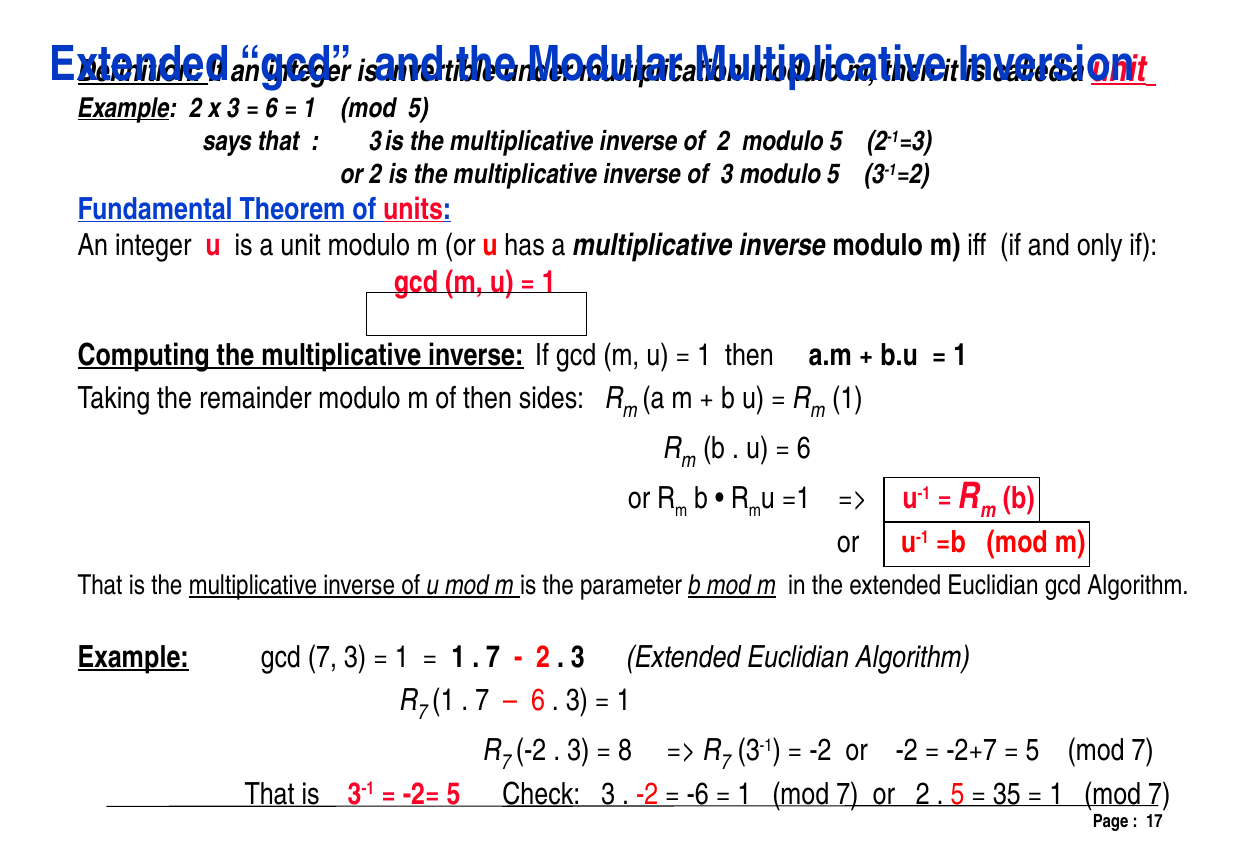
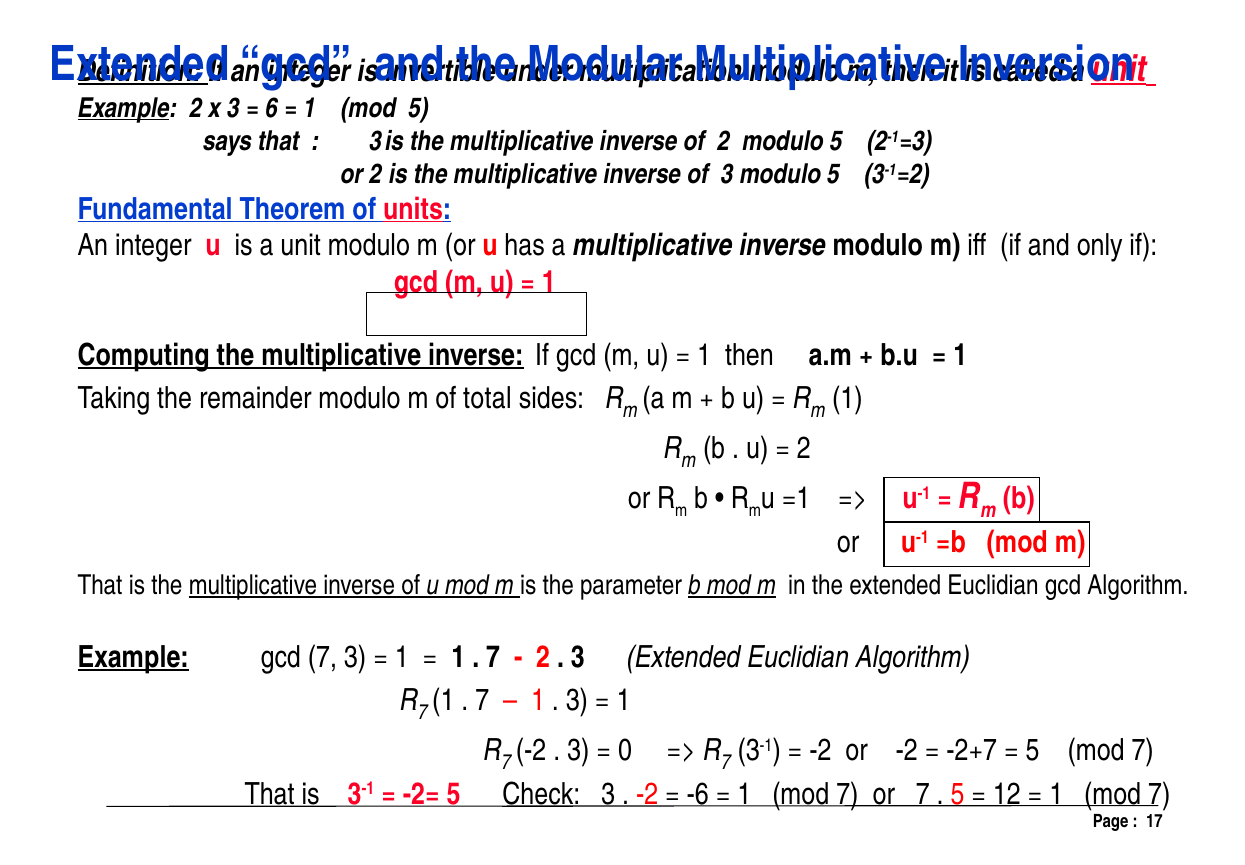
of then: then -> total
6 at (804, 448): 6 -> 2
6 at (538, 700): 6 -> 1
8: 8 -> 0
7 or 2: 2 -> 7
35: 35 -> 12
